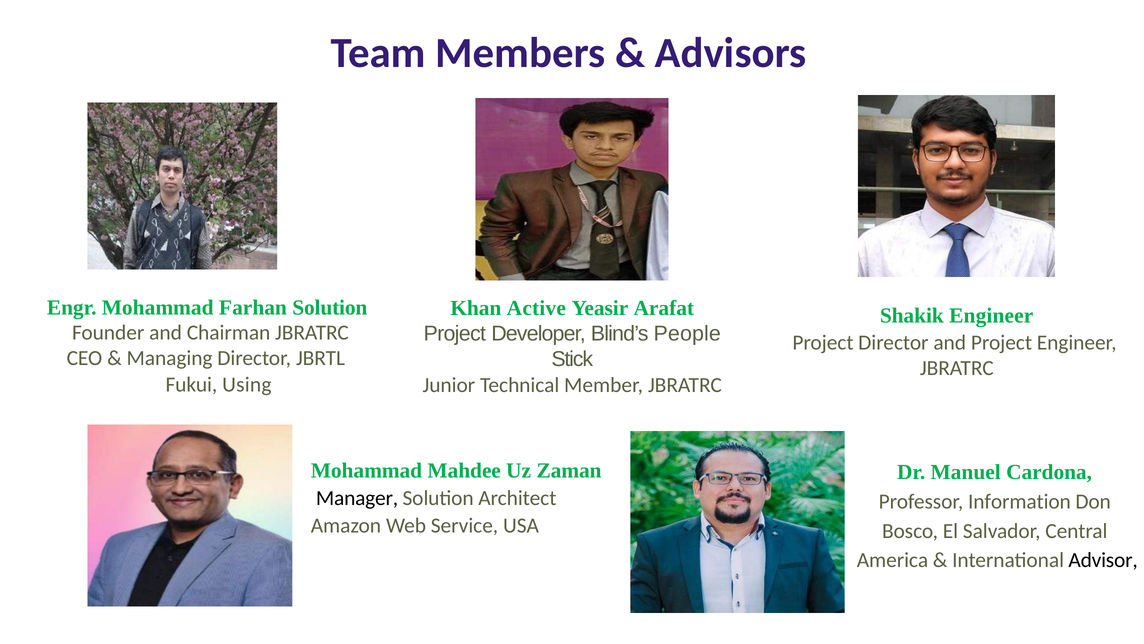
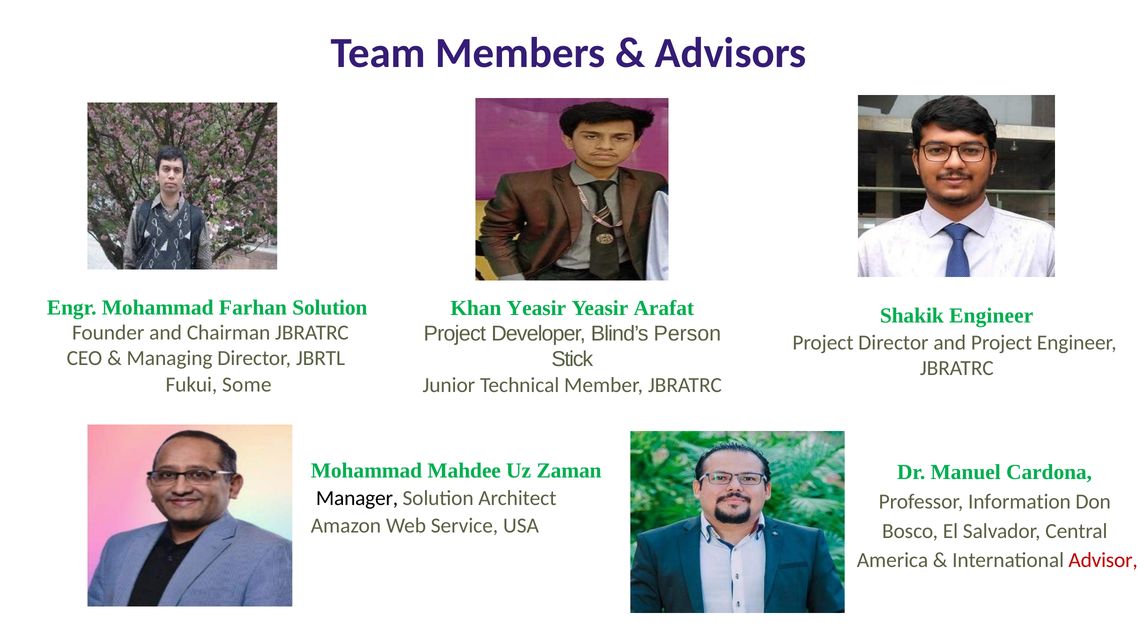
Khan Active: Active -> Yeasir
People: People -> Person
Using: Using -> Some
Advisor colour: black -> red
